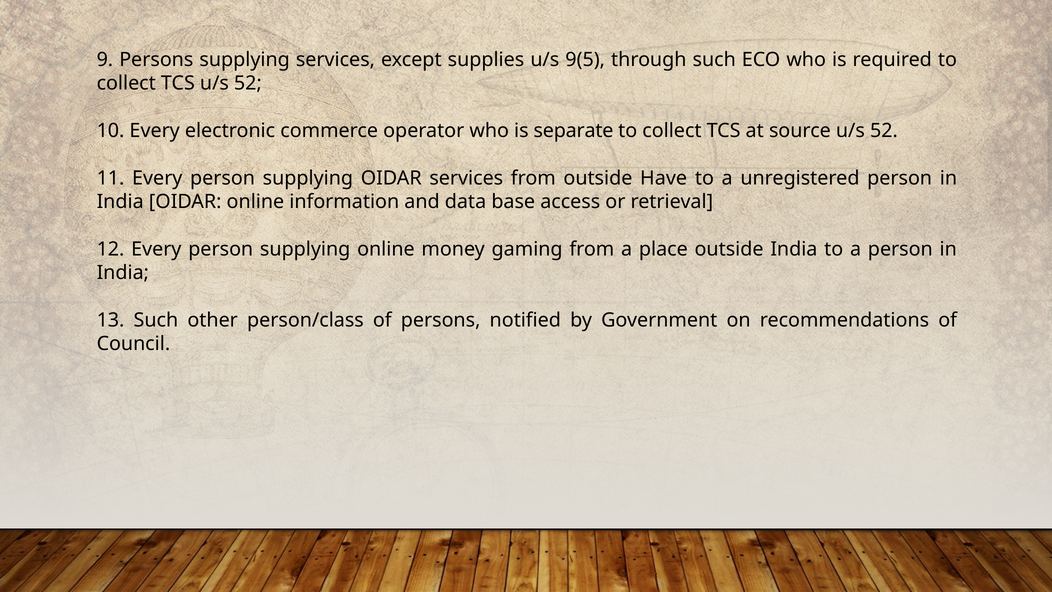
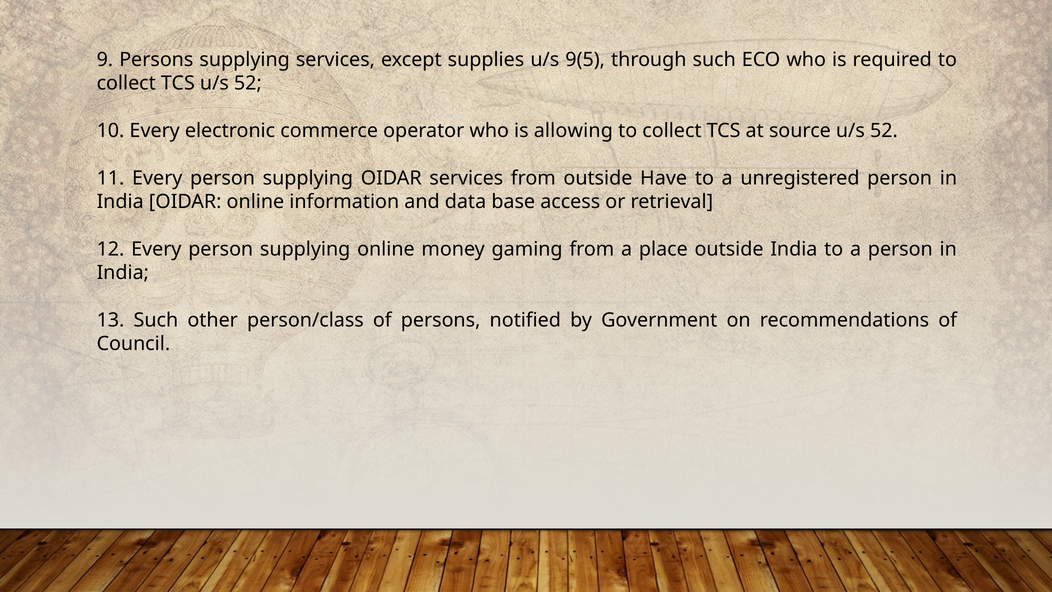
separate: separate -> allowing
